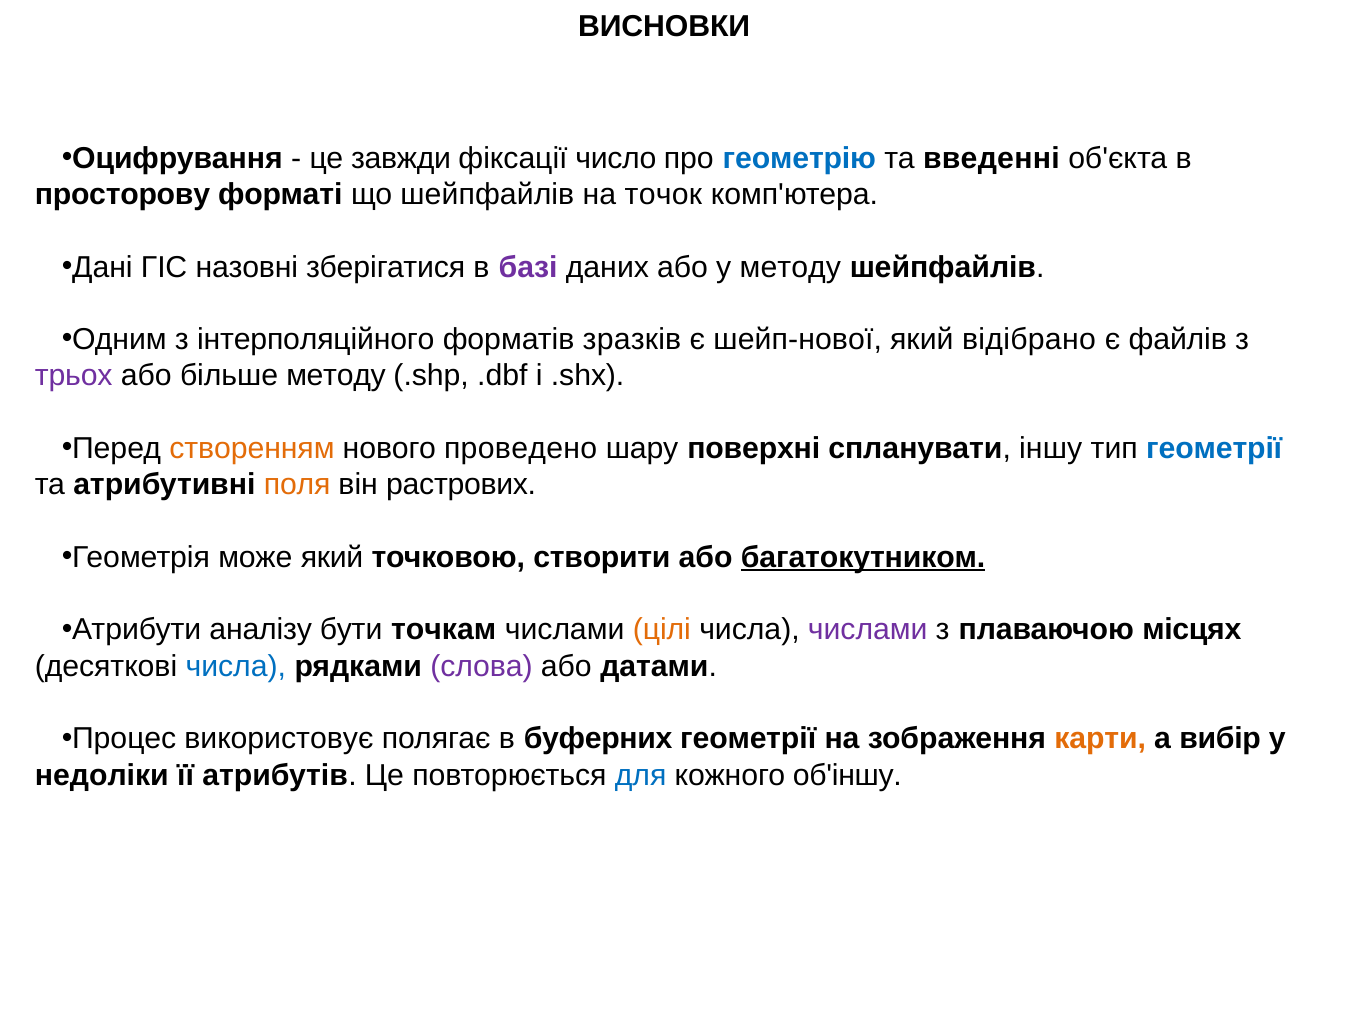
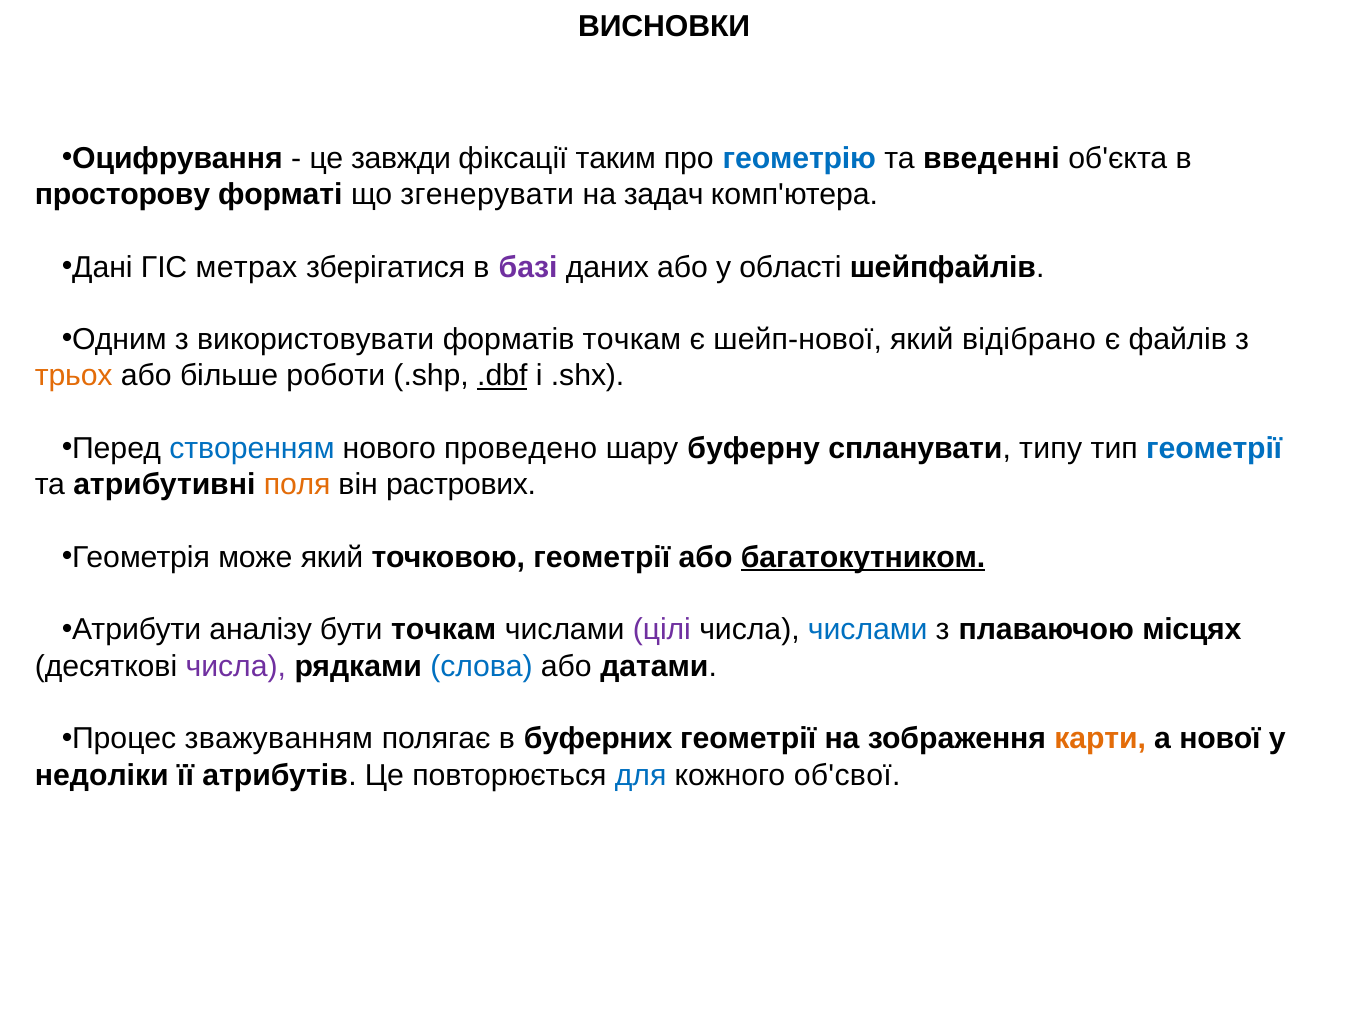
число: число -> таким
що шейпфайлів: шейпфайлів -> згенерувати
точок: точок -> задач
назовні: назовні -> метрах
у методу: методу -> області
інтерполяційного: інтерполяційного -> використовувати
форматів зразків: зразків -> точкам
трьох colour: purple -> orange
більше методу: методу -> роботи
.dbf underline: none -> present
створенням colour: orange -> blue
поверхні: поверхні -> буферну
іншу: іншу -> типу
точковою створити: створити -> геометрії
цілі colour: orange -> purple
числами at (868, 630) colour: purple -> blue
числа at (236, 666) colour: blue -> purple
слова colour: purple -> blue
використовує: використовує -> зважуванням
вибір: вибір -> нової
об'іншу: об'іншу -> об'свої
